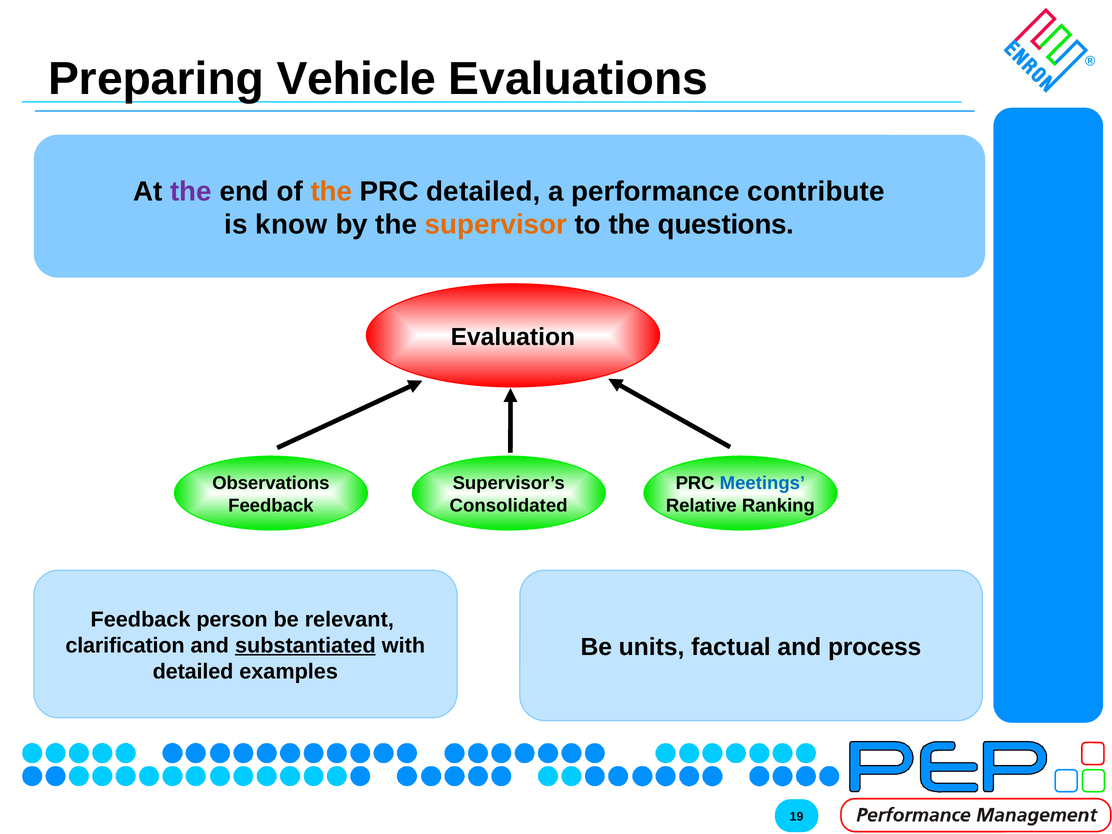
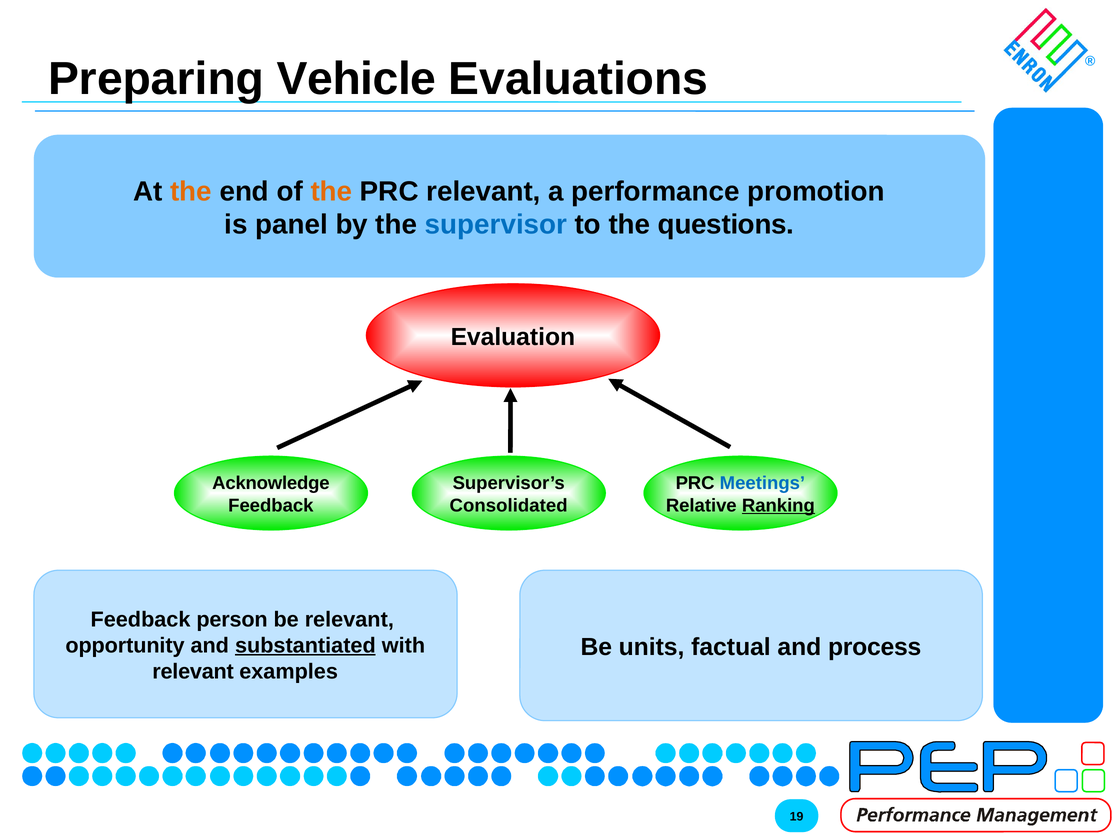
the at (191, 191) colour: purple -> orange
PRC detailed: detailed -> relevant
contribute: contribute -> promotion
know: know -> panel
supervisor colour: orange -> blue
Observations: Observations -> Acknowledge
Ranking underline: none -> present
clarification: clarification -> opportunity
detailed at (193, 671): detailed -> relevant
